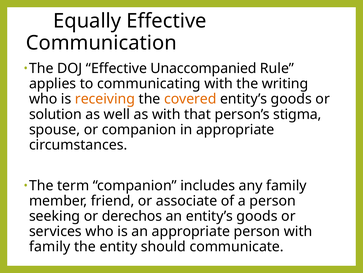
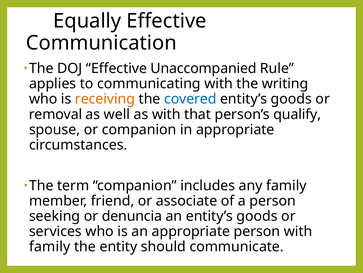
covered colour: orange -> blue
solution: solution -> removal
stigma: stigma -> qualify
derechos: derechos -> denuncia
